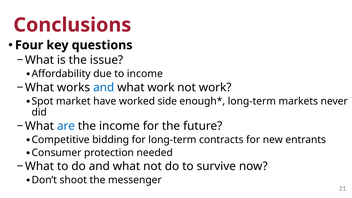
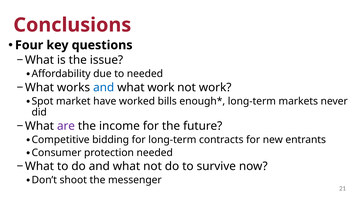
to income: income -> needed
side: side -> bills
are colour: blue -> purple
